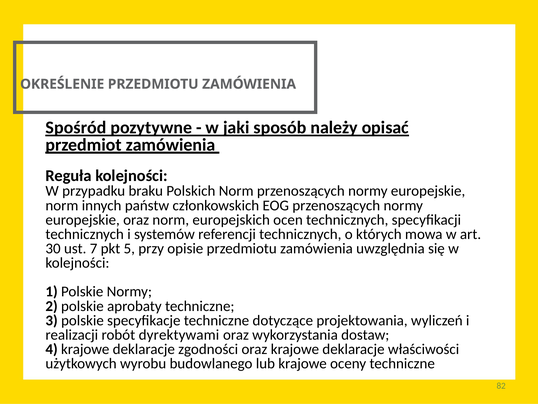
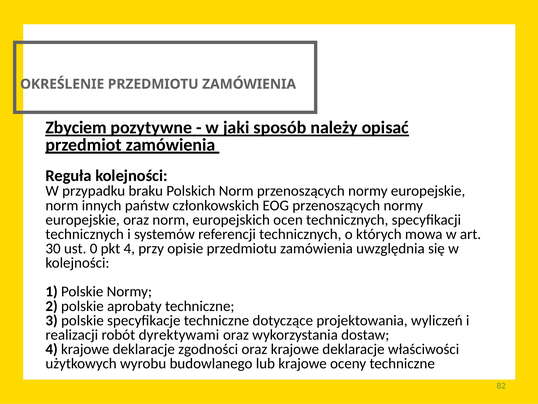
Spośród: Spośród -> Zbyciem
7: 7 -> 0
pkt 5: 5 -> 4
